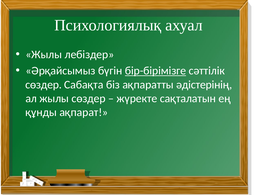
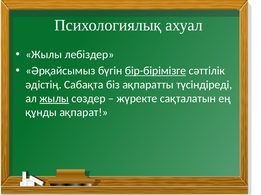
сөздер at (44, 85): сөздер -> әдістің
әдістерінің: әдістерінің -> түсіндіреді
жылы at (54, 99) underline: none -> present
